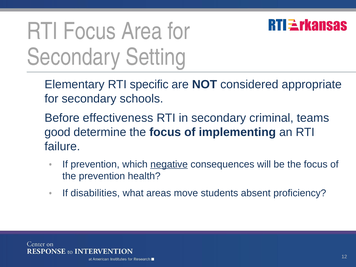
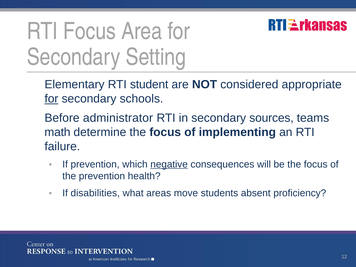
specific: specific -> student
for at (51, 99) underline: none -> present
effectiveness: effectiveness -> administrator
criminal: criminal -> sources
good: good -> math
